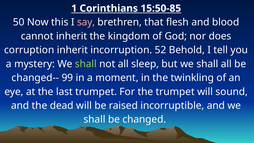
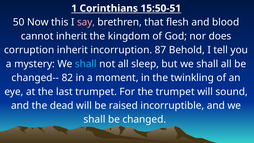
15:50-85: 15:50-85 -> 15:50-51
52: 52 -> 87
shall at (86, 64) colour: light green -> light blue
99: 99 -> 82
